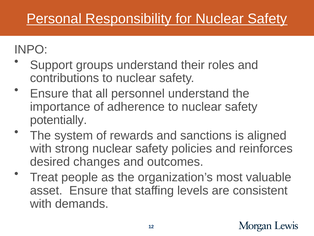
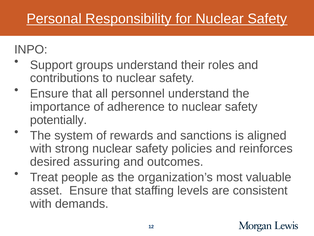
changes: changes -> assuring
